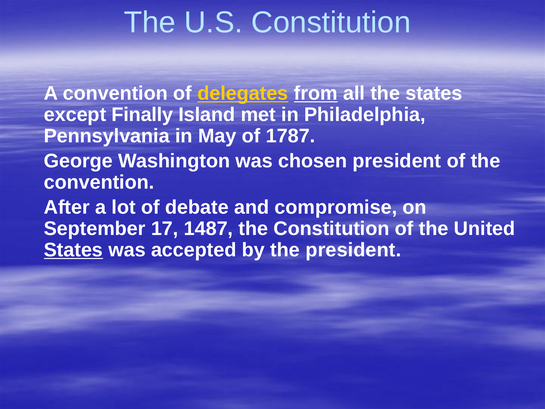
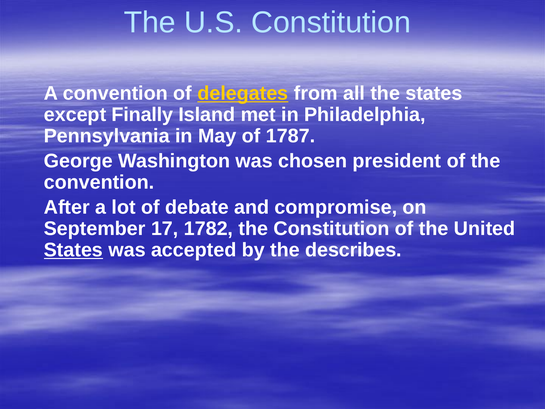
from underline: present -> none
1487: 1487 -> 1782
the president: president -> describes
